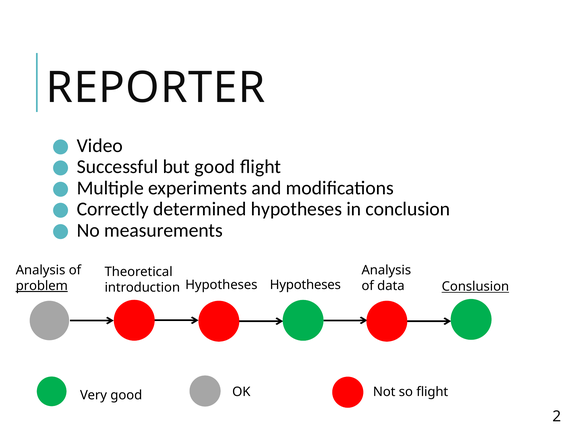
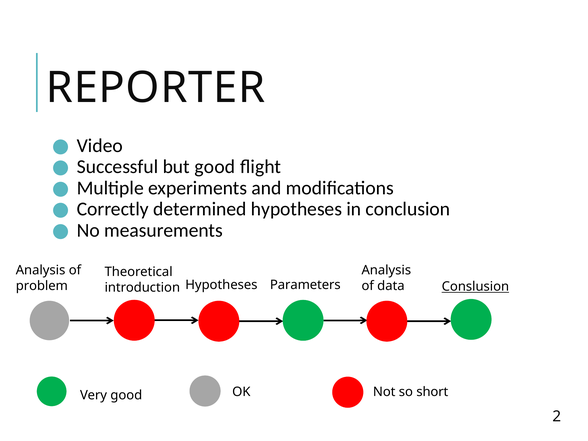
problem underline: present -> none
introduction Hypotheses: Hypotheses -> Parameters
so flight: flight -> short
